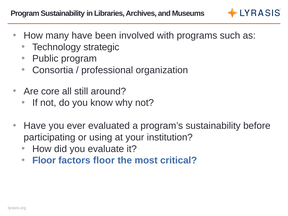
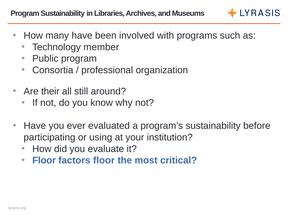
strategic: strategic -> member
core: core -> their
